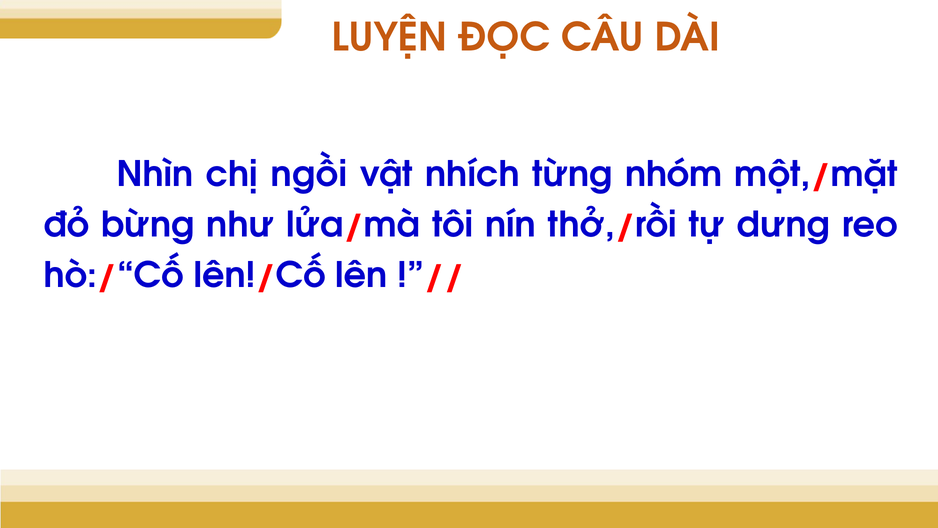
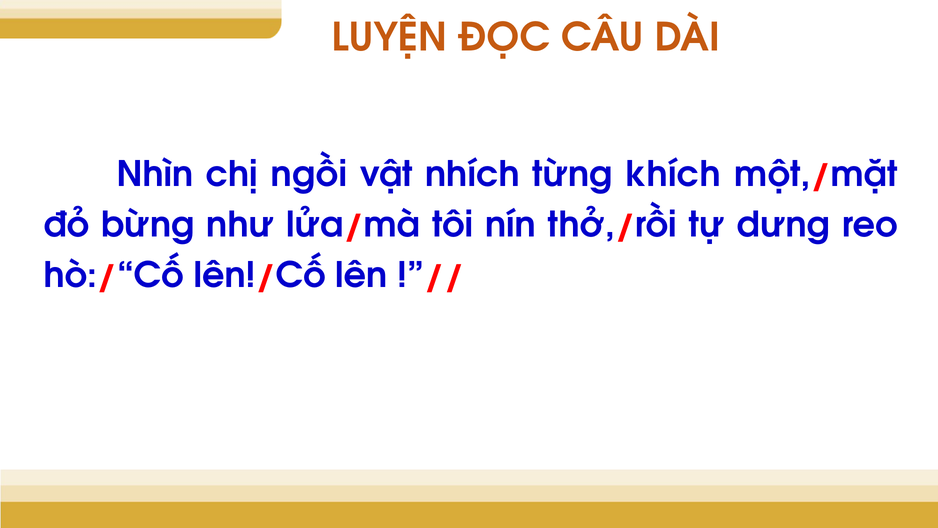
nhóm: nhóm -> khích
